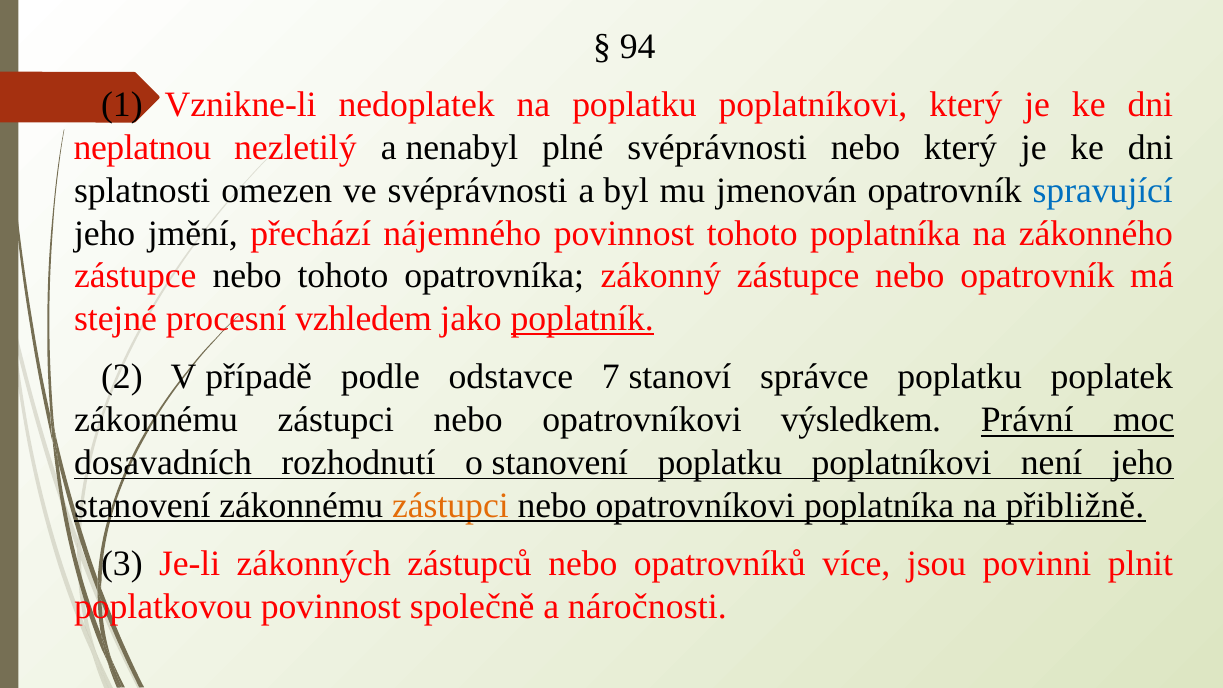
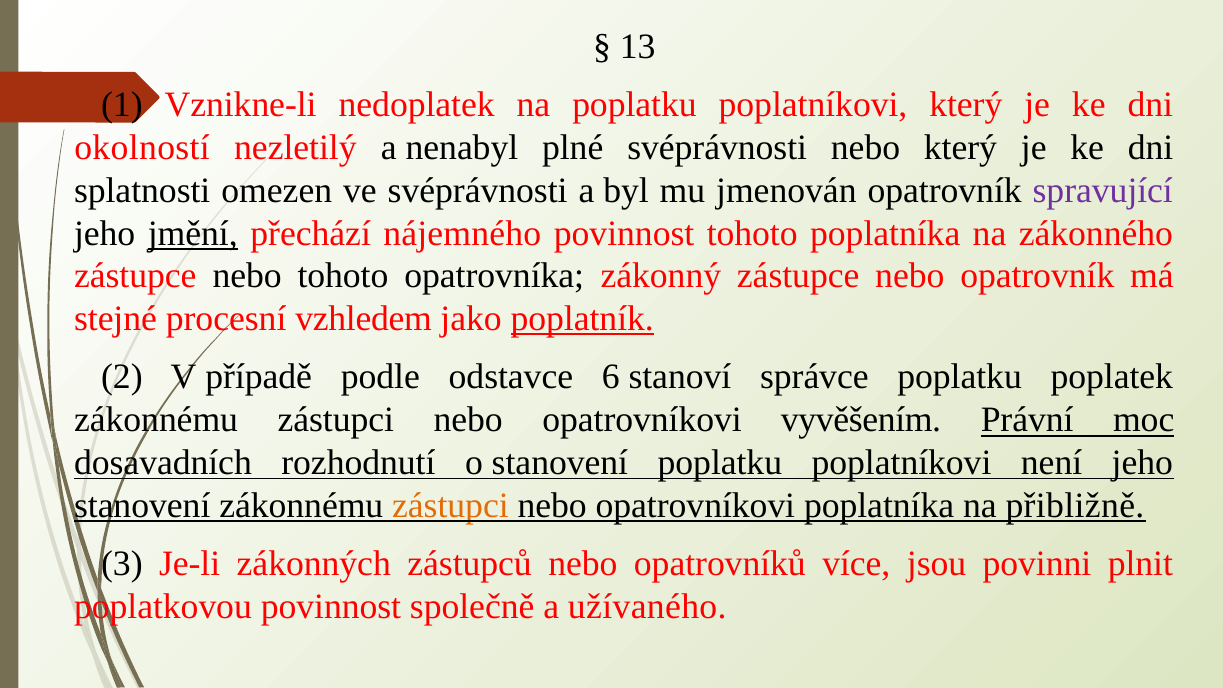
94: 94 -> 13
neplatnou: neplatnou -> okolností
spravující colour: blue -> purple
jmění underline: none -> present
7: 7 -> 6
výsledkem: výsledkem -> vyvěšením
náročnosti: náročnosti -> užívaného
